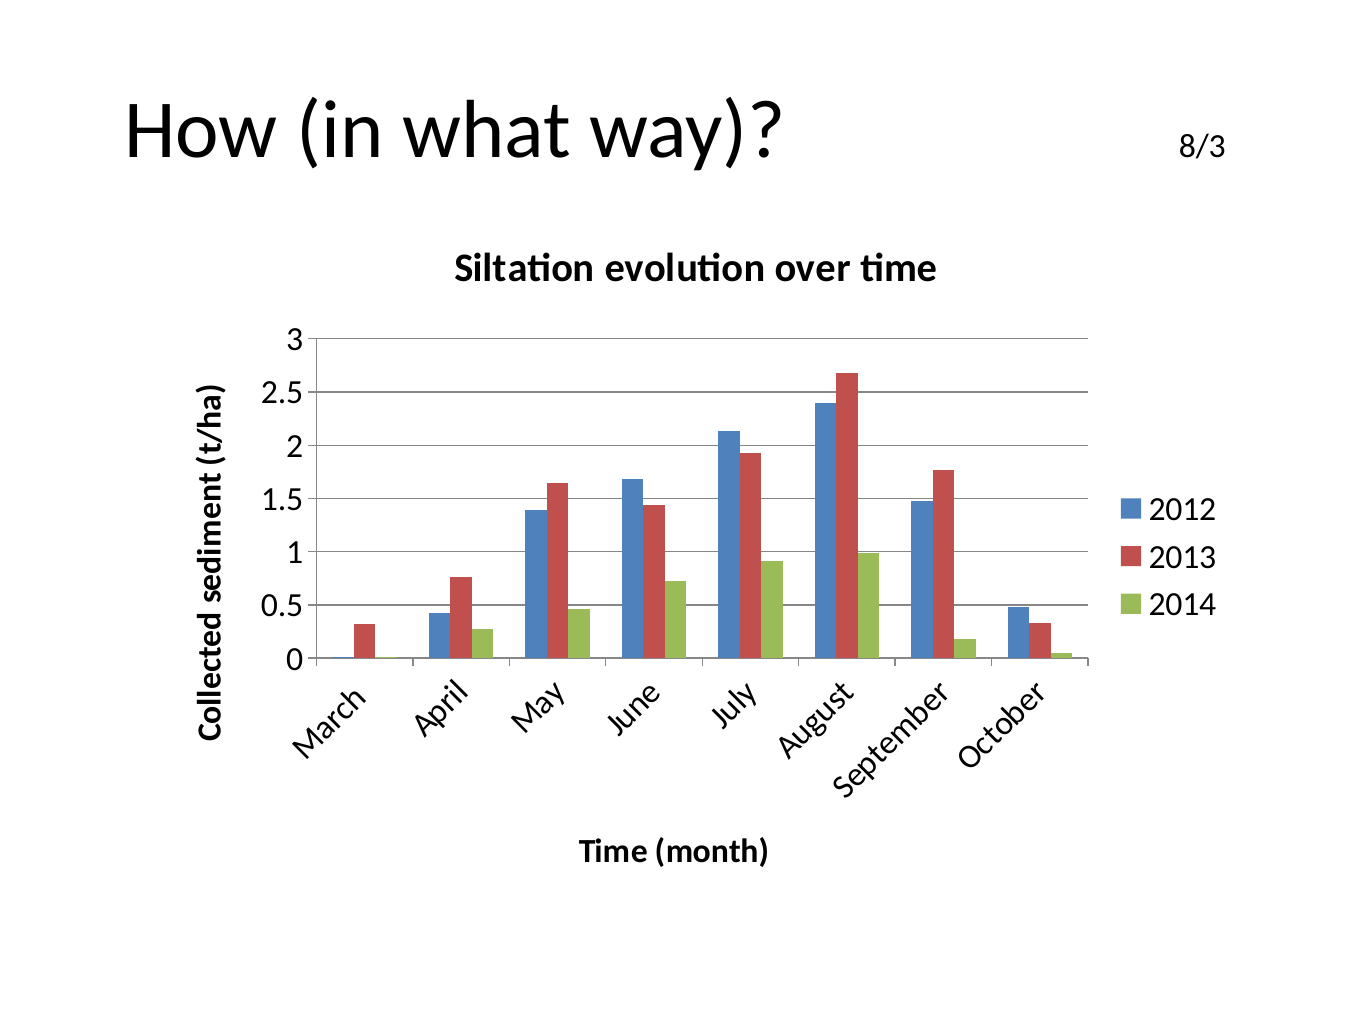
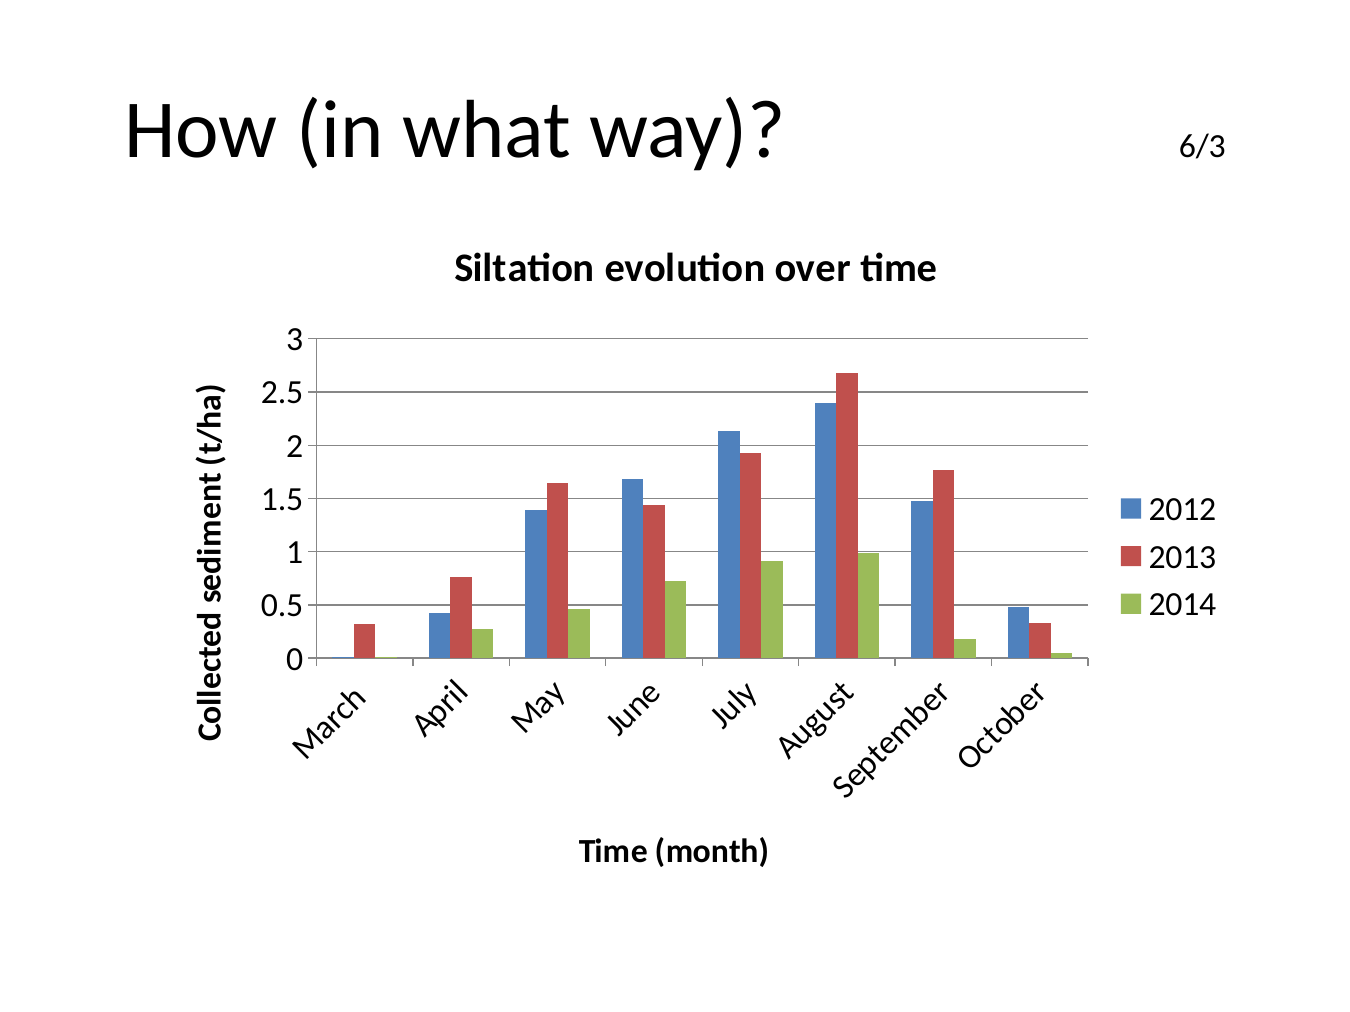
8/3: 8/3 -> 6/3
